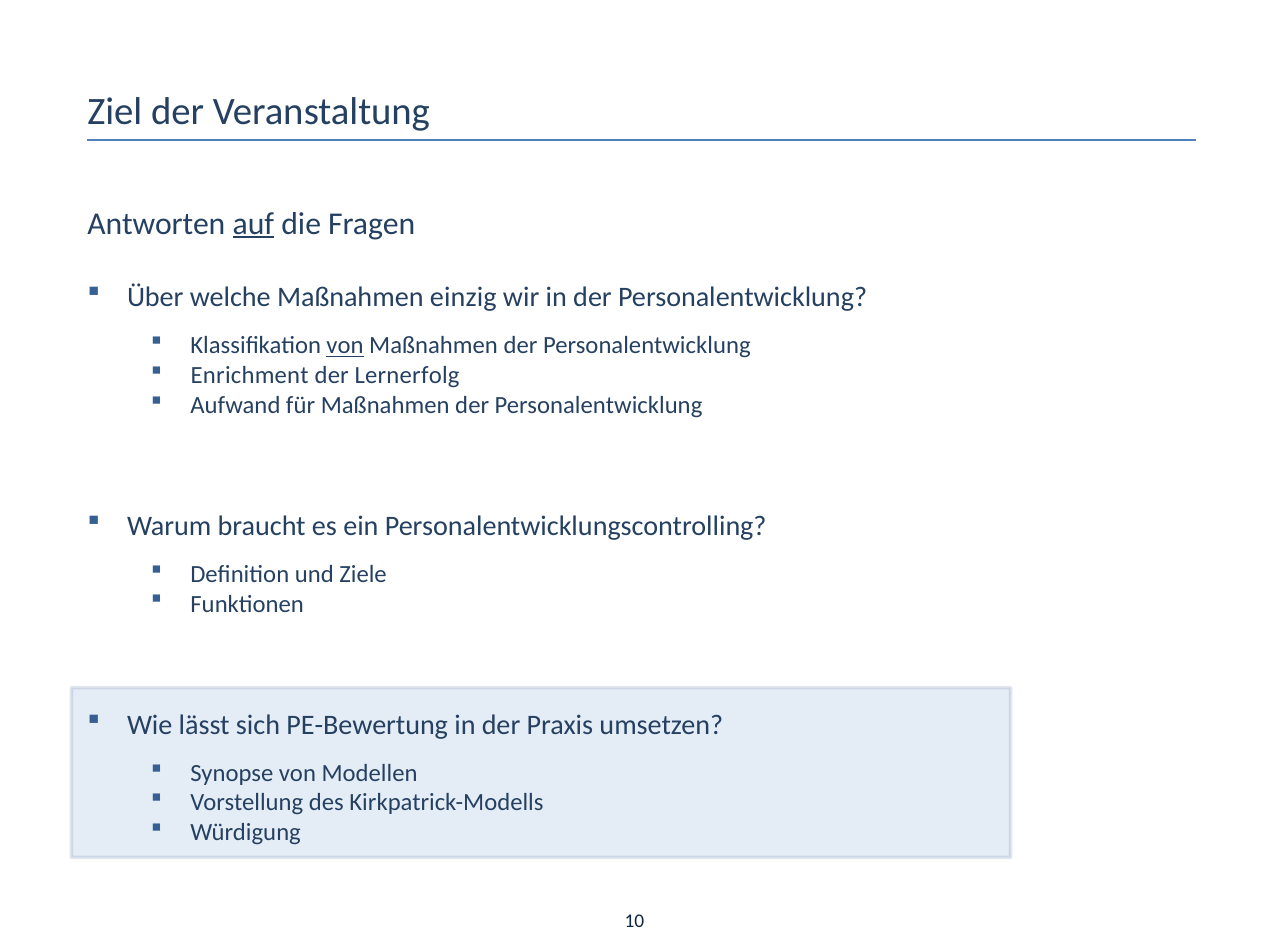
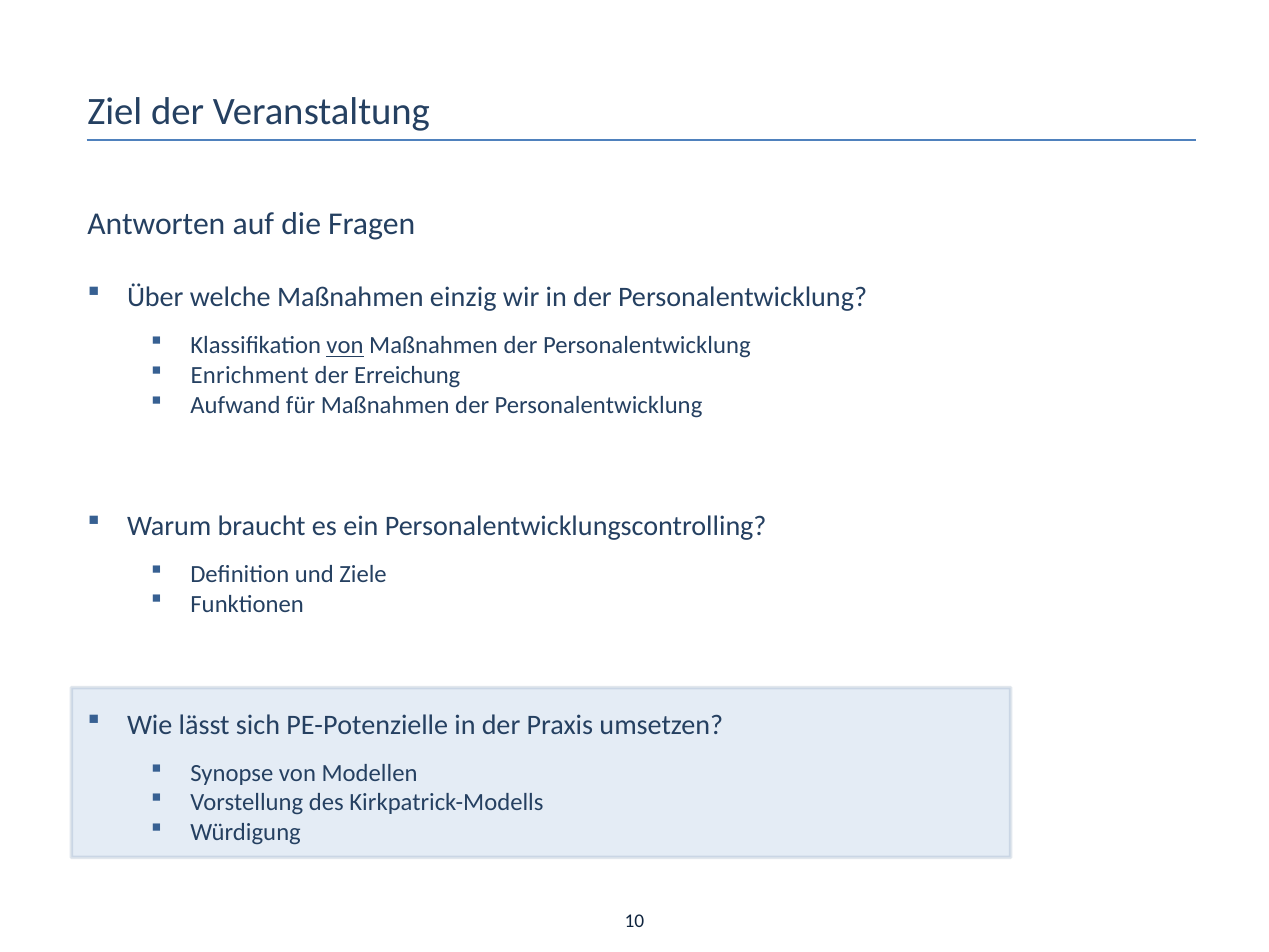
auf underline: present -> none
Lernerfolg: Lernerfolg -> Erreichung
PE-Bewertung: PE-Bewertung -> PE-Potenzielle
